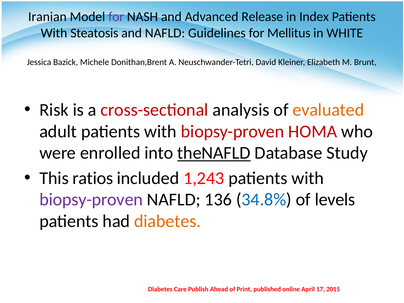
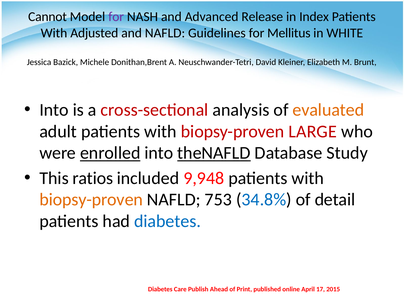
Iranian: Iranian -> Cannot
Steatosis: Steatosis -> Adjusted
Risk at (54, 110): Risk -> Into
HOMA: HOMA -> LARGE
enrolled underline: none -> present
1,243: 1,243 -> 9,948
biopsy-proven at (91, 200) colour: purple -> orange
136: 136 -> 753
levels: levels -> detail
diabetes at (167, 221) colour: orange -> blue
